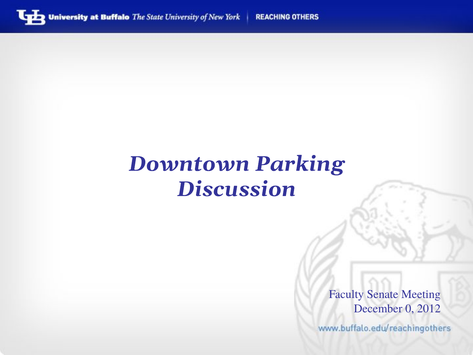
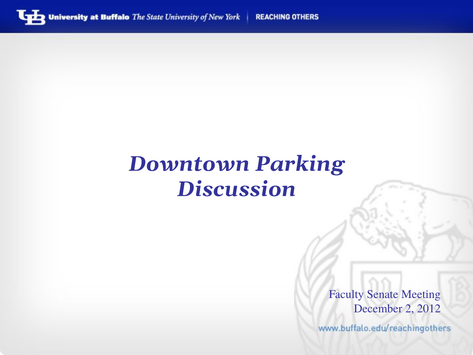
0: 0 -> 2
